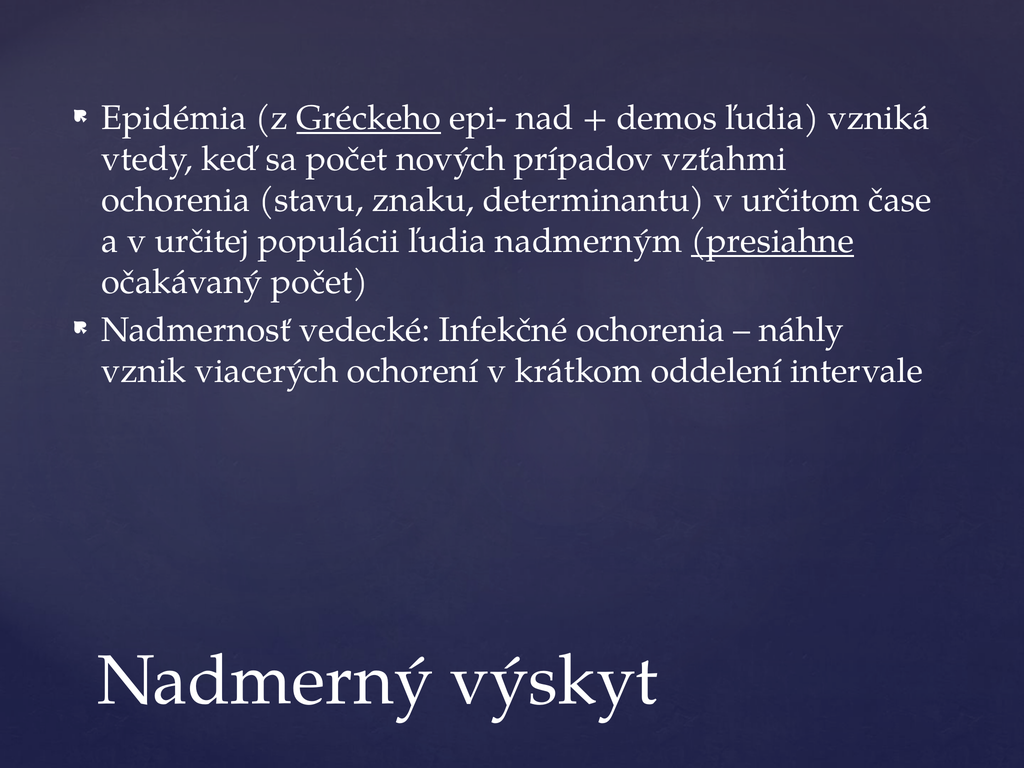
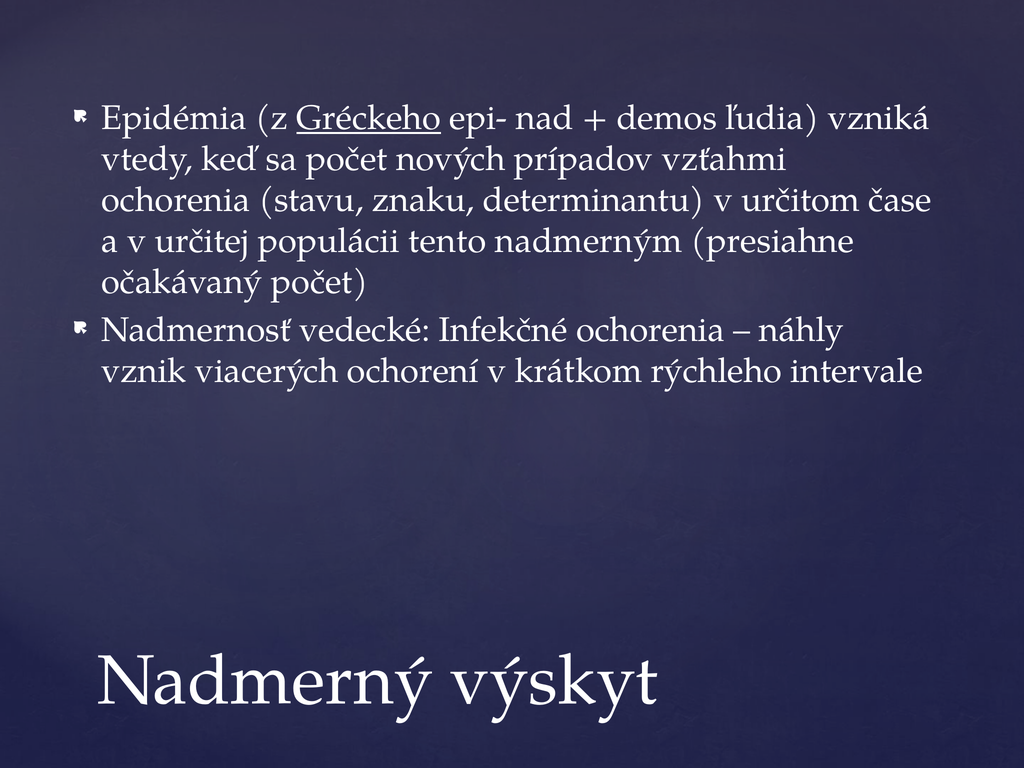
populácii ľudia: ľudia -> tento
presiahne underline: present -> none
oddelení: oddelení -> rýchleho
